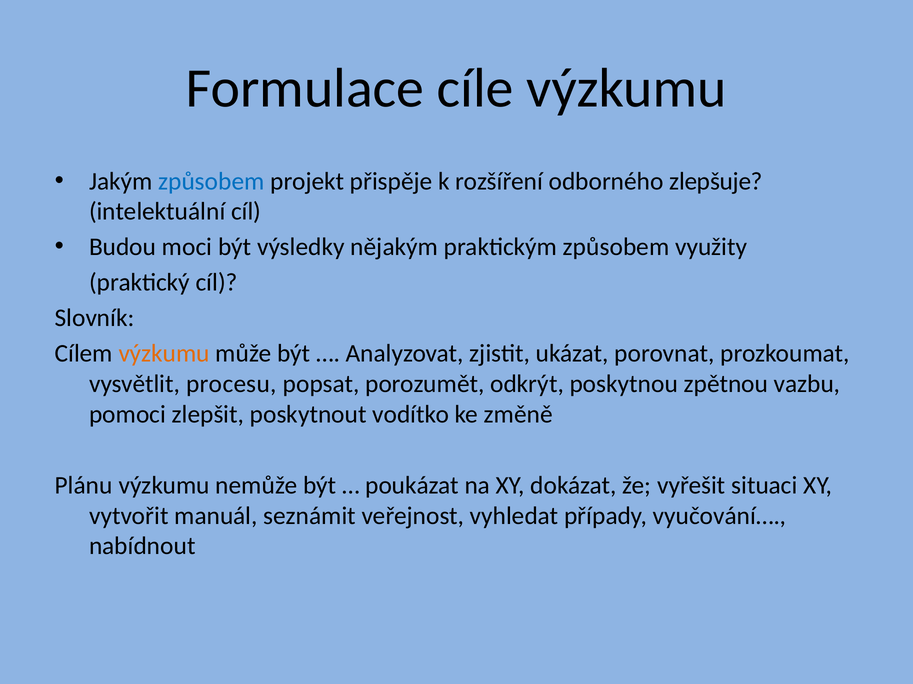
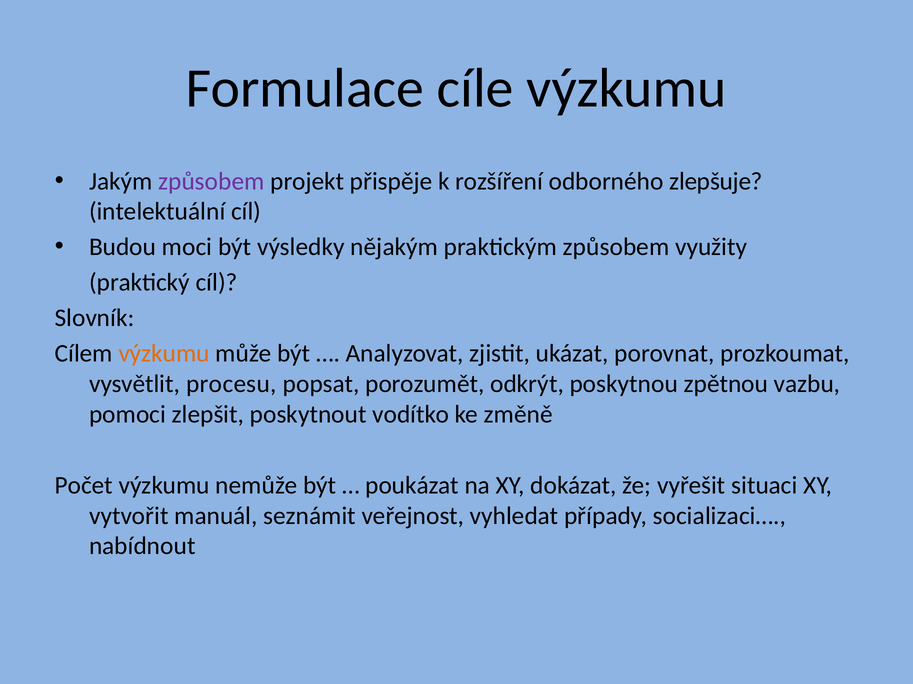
způsobem at (211, 181) colour: blue -> purple
Plánu: Plánu -> Počet
vyučování…: vyučování… -> socializaci…
